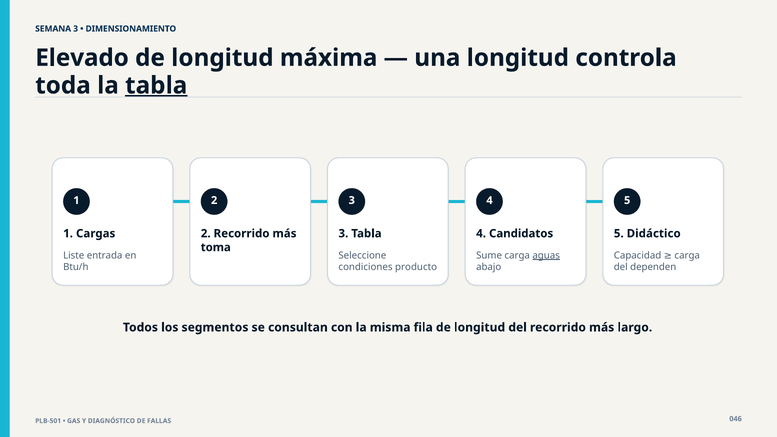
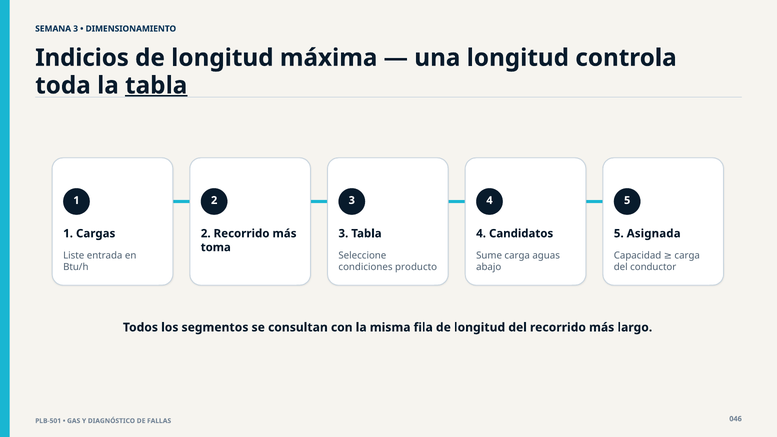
Elevado: Elevado -> Indicios
Didáctico: Didáctico -> Asignada
aguas underline: present -> none
dependen: dependen -> conductor
